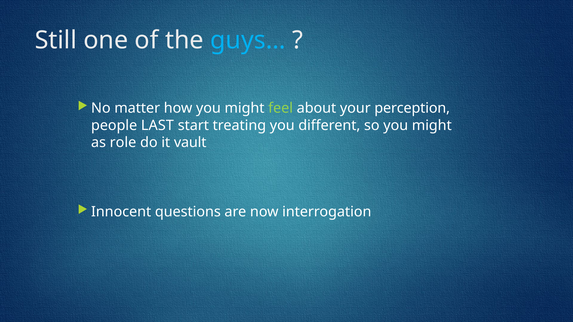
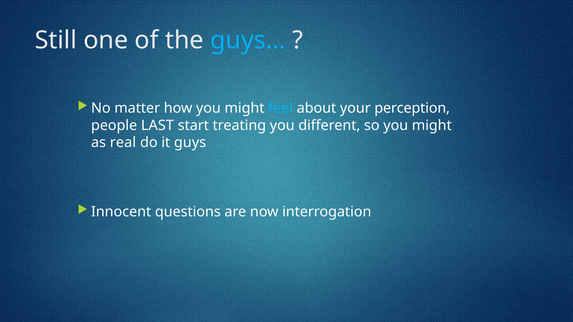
feel colour: light green -> light blue
role: role -> real
vault: vault -> guys
